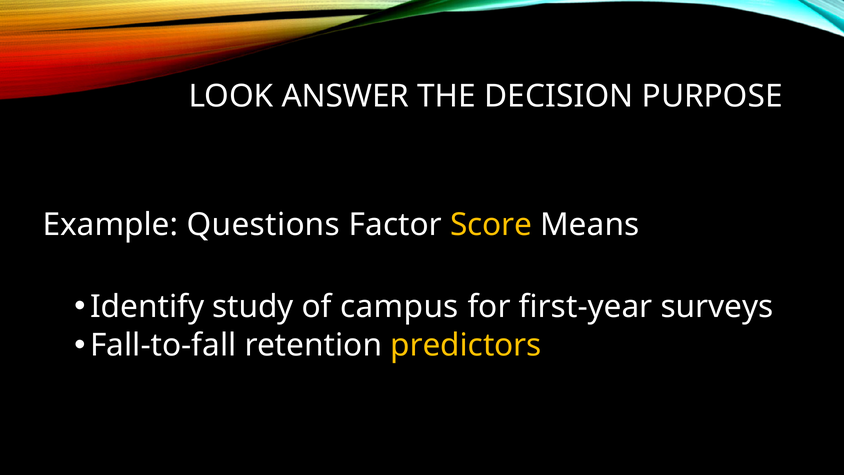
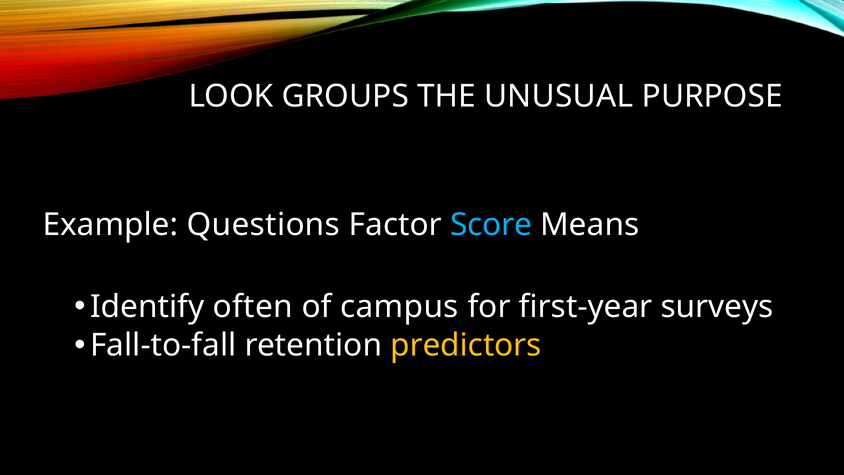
ANSWER: ANSWER -> GROUPS
DECISION: DECISION -> UNUSUAL
Score colour: yellow -> light blue
study: study -> often
